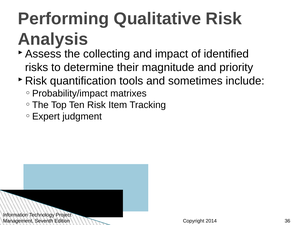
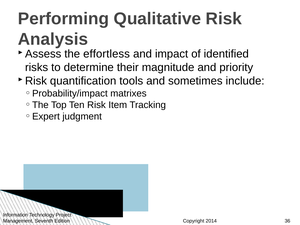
collecting: collecting -> effortless
